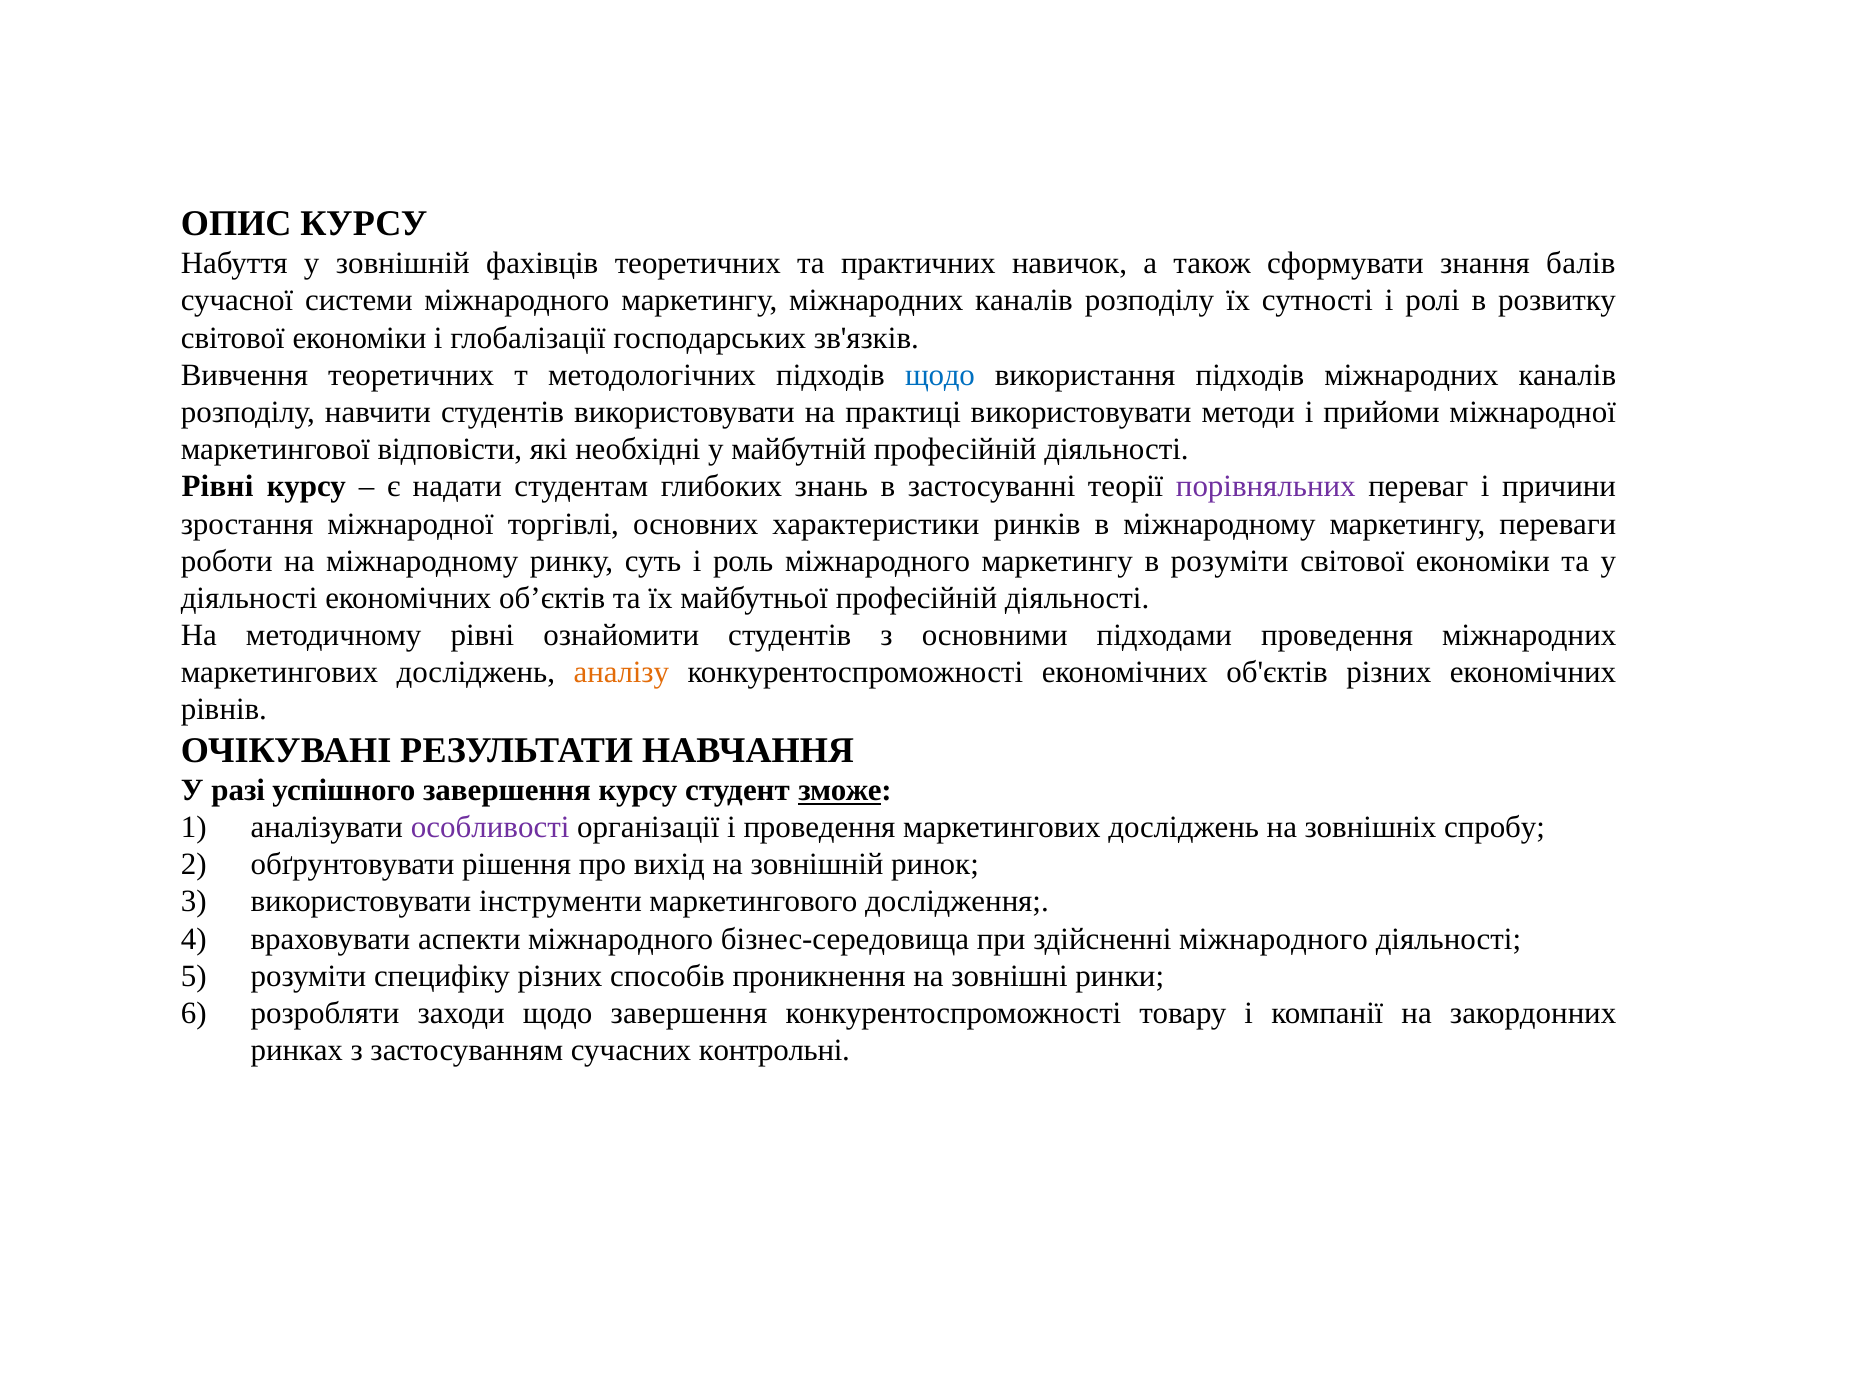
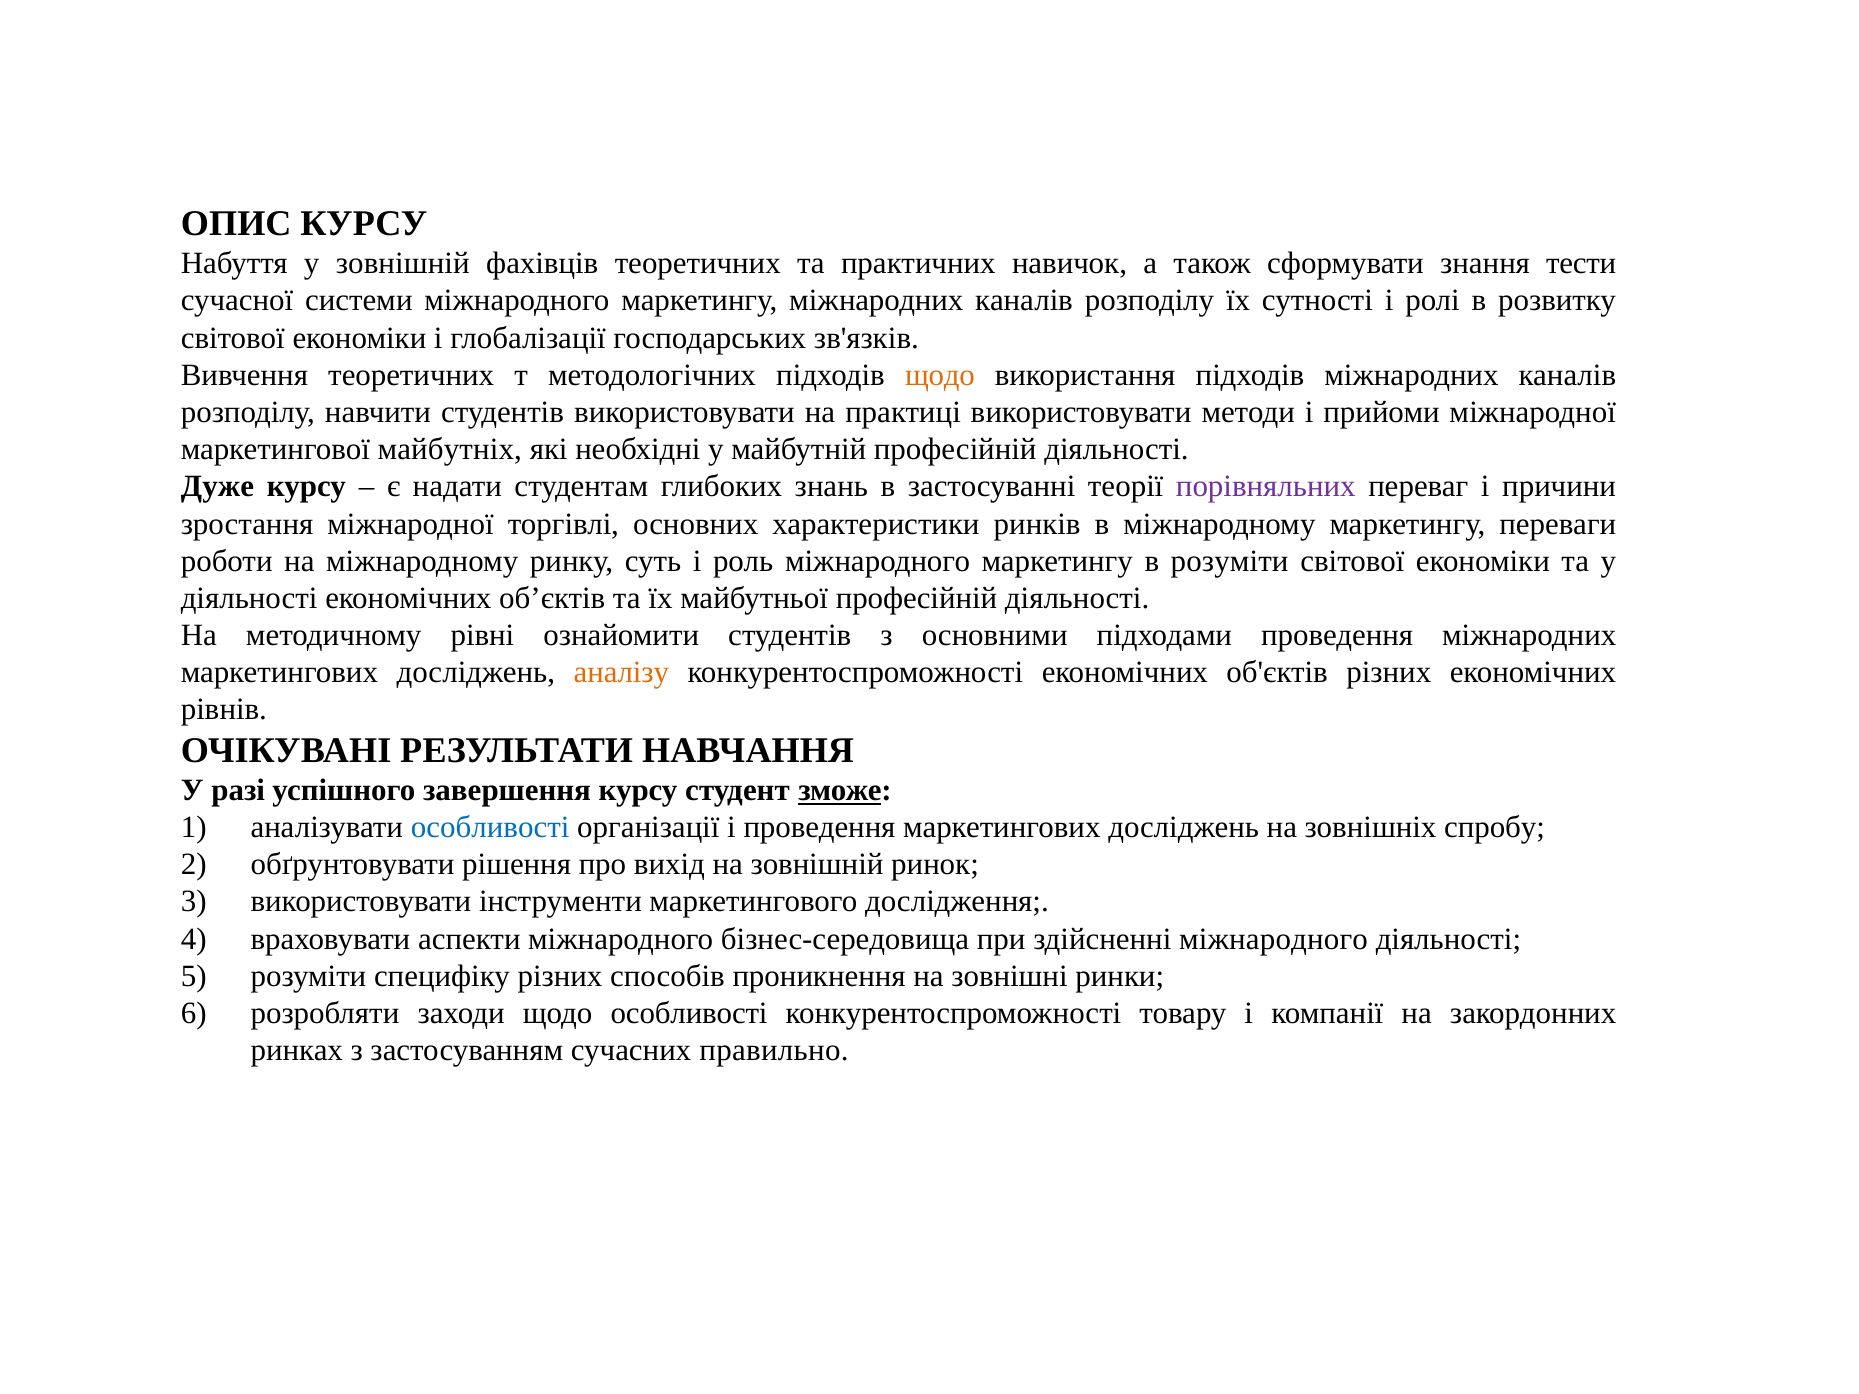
балів: балів -> тести
щодо at (940, 375) colour: blue -> orange
відповісти: відповісти -> майбутніх
Рівні at (217, 487): Рівні -> Дуже
особливості at (490, 828) colour: purple -> blue
щодо завершення: завершення -> особливості
контрольні: контрольні -> правильно
